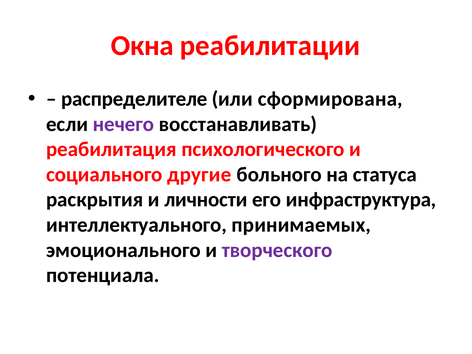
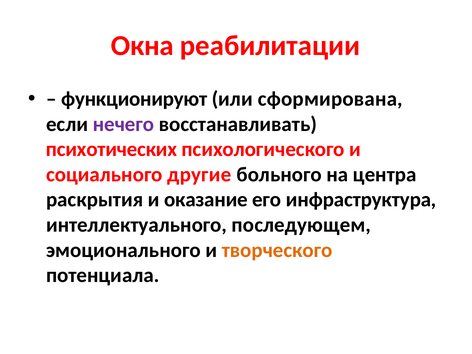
распределителе: распределителе -> функционируют
реабилитация: реабилитация -> психотических
статуса: статуса -> центра
личности: личности -> оказание
принимаемых: принимаемых -> последующем
творческого colour: purple -> orange
